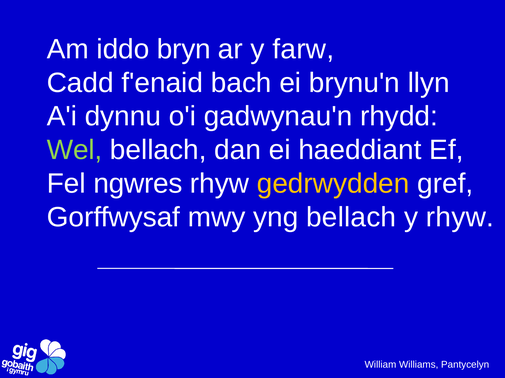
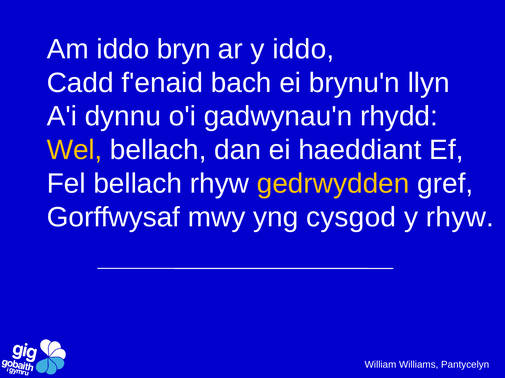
y farw: farw -> iddo
Wel colour: light green -> yellow
Fel ngwres: ngwres -> bellach
yng bellach: bellach -> cysgod
